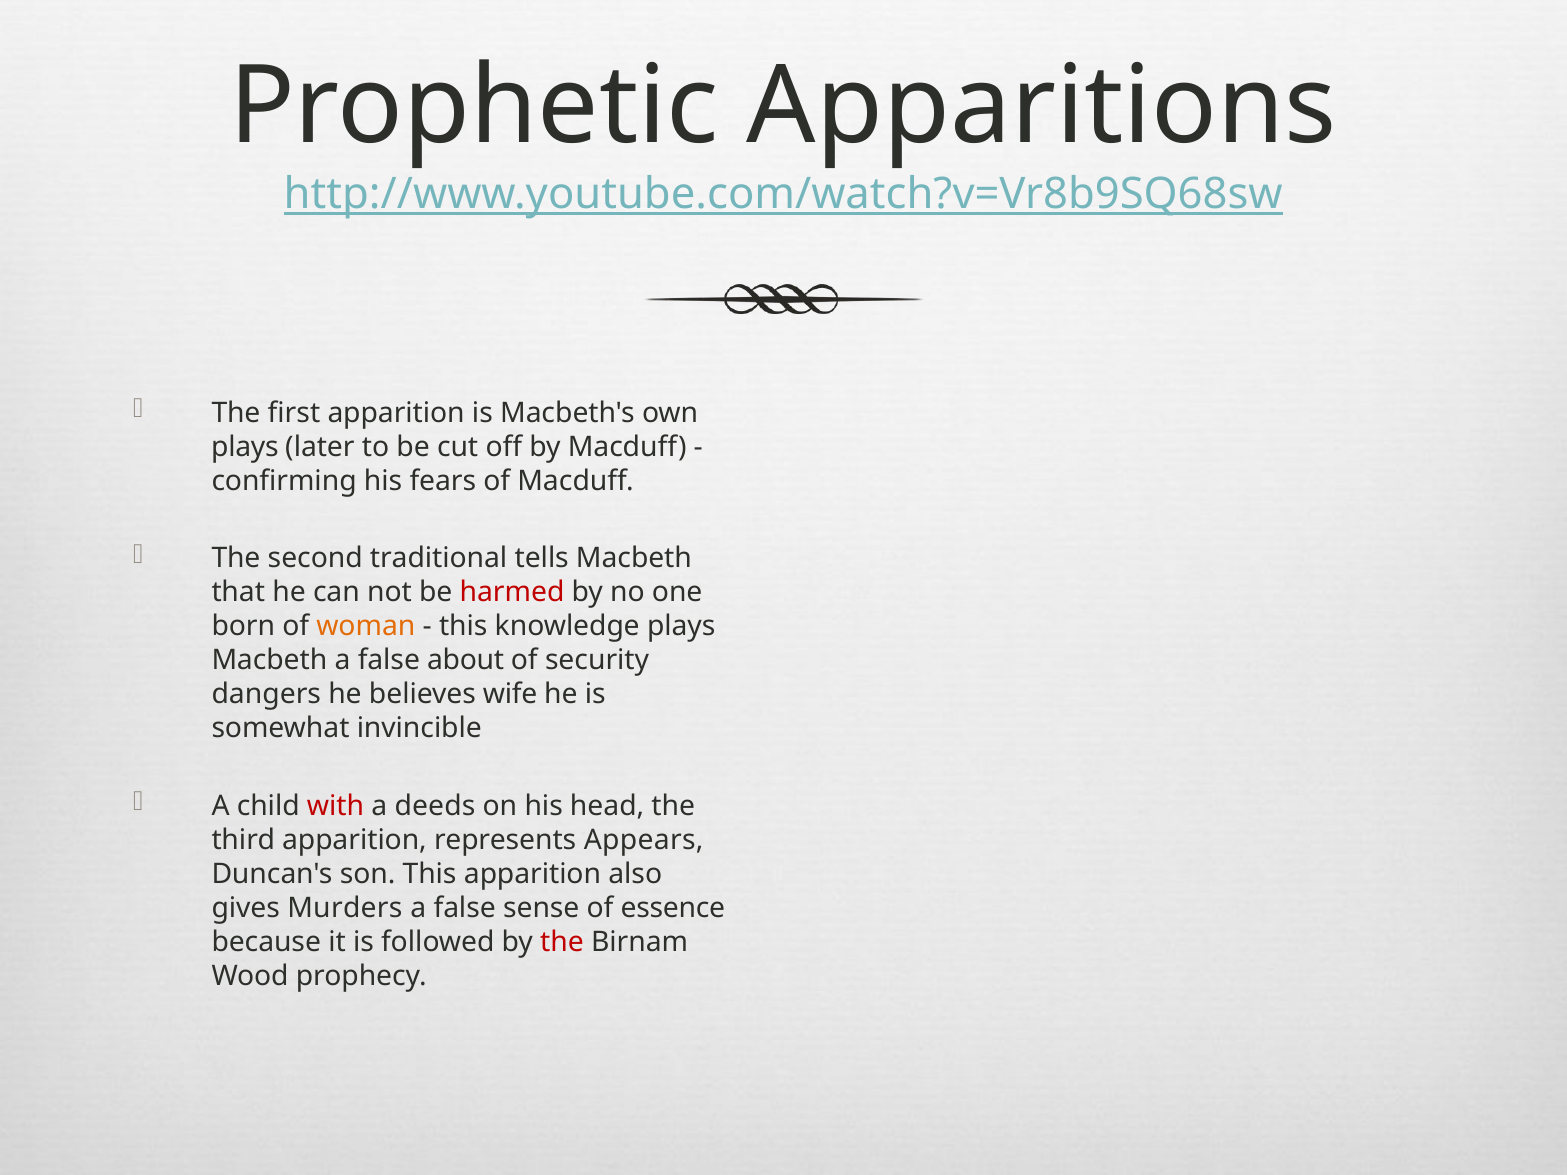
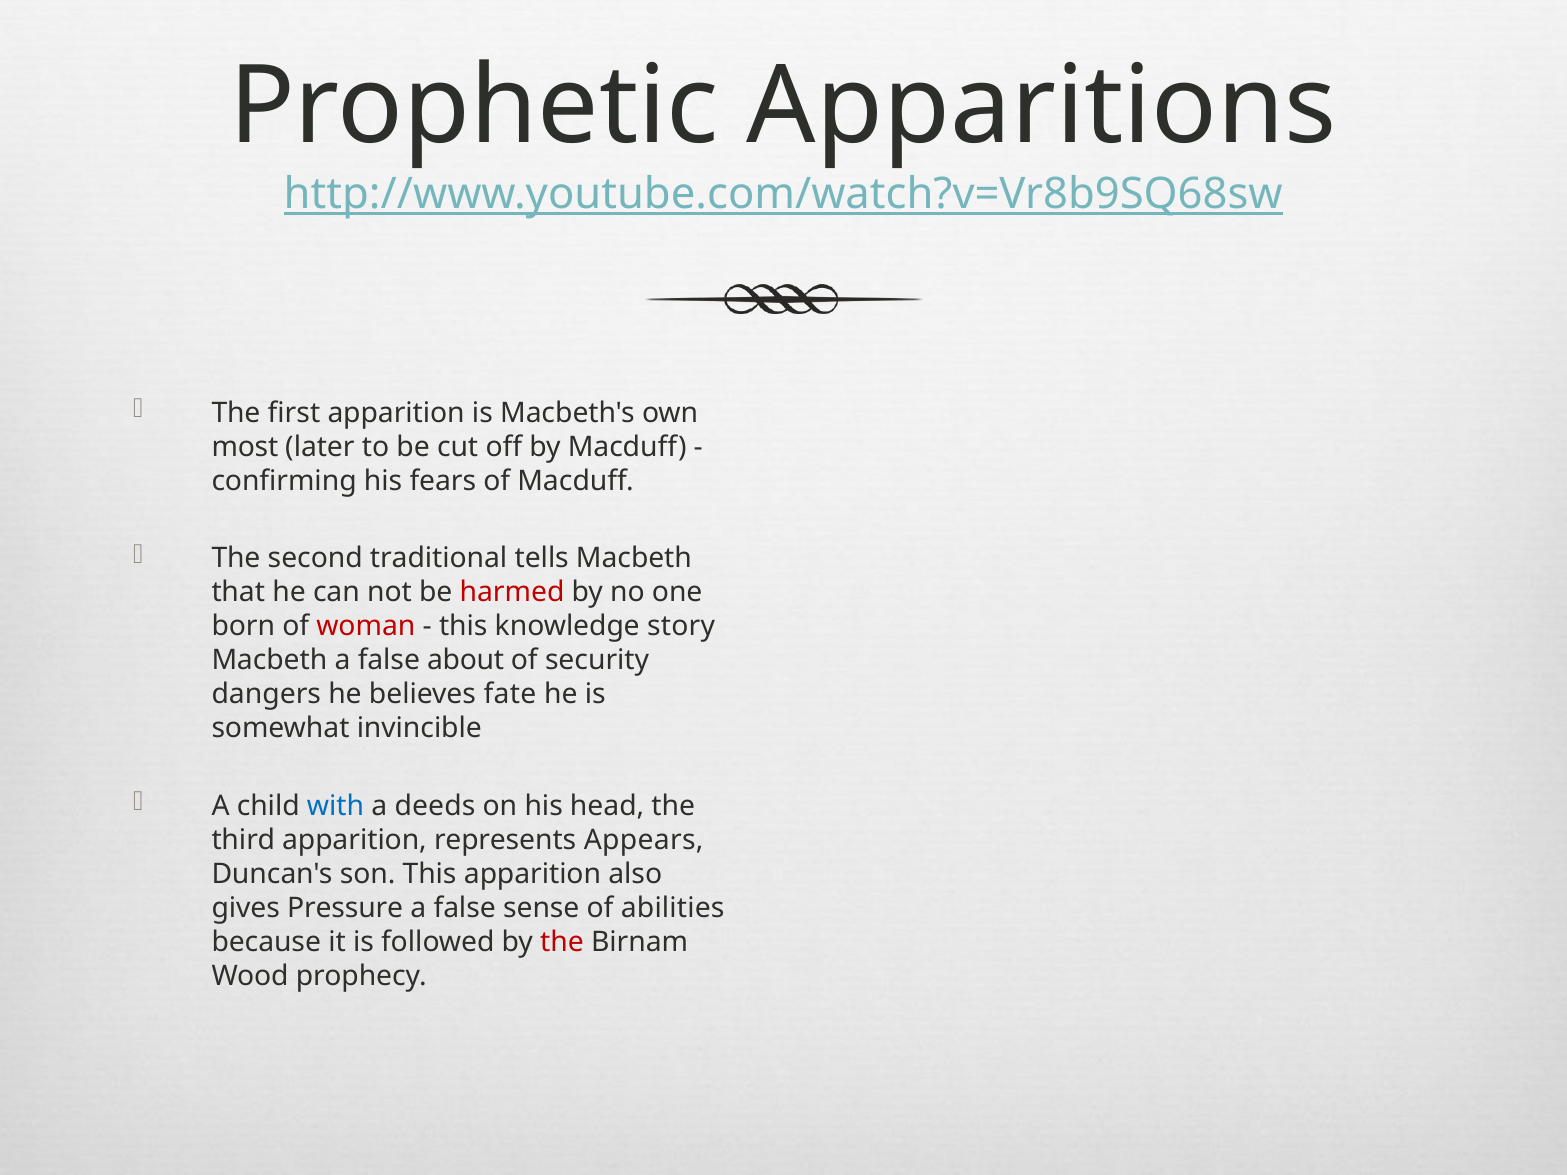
plays at (245, 447): plays -> most
woman colour: orange -> red
knowledge plays: plays -> story
wife: wife -> fate
with colour: red -> blue
Murders: Murders -> Pressure
essence: essence -> abilities
